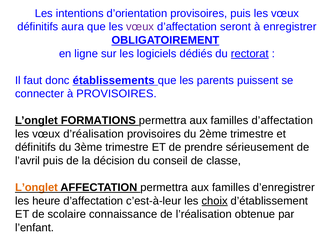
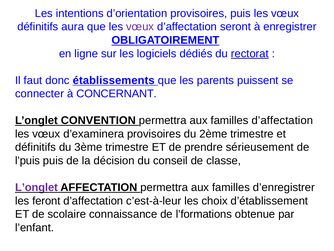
à PROVISOIRES: PROVISOIRES -> CONCERNANT
FORMATIONS: FORMATIONS -> CONVENTION
d’réalisation: d’réalisation -> d’examinera
l’avril: l’avril -> l’puis
L’onglet at (36, 187) colour: orange -> purple
heure: heure -> feront
choix underline: present -> none
l’réalisation: l’réalisation -> l’formations
